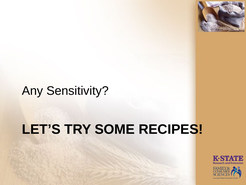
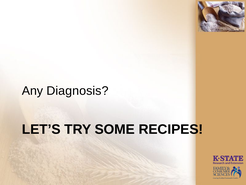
Sensitivity: Sensitivity -> Diagnosis
